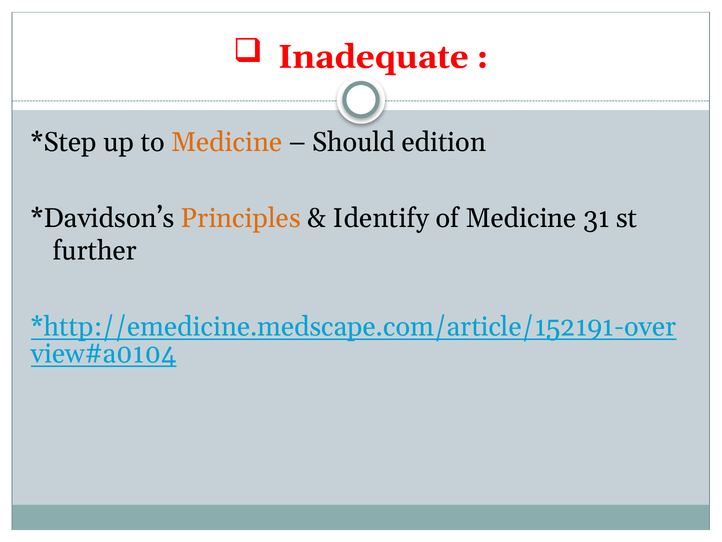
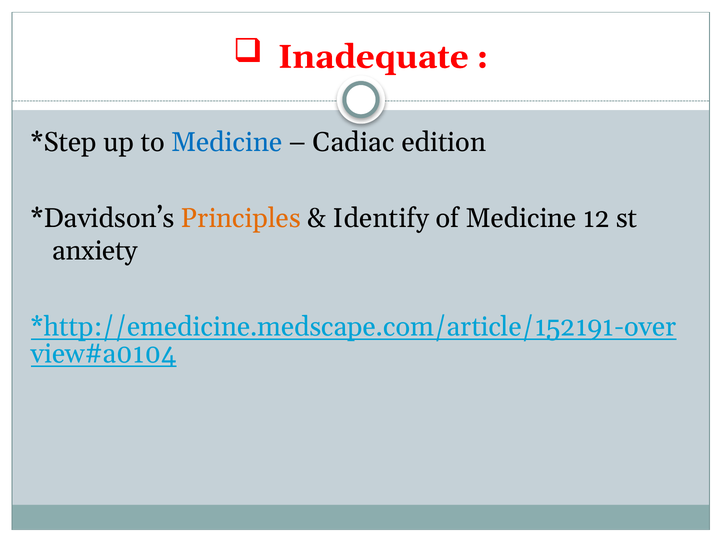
Medicine at (227, 142) colour: orange -> blue
Should: Should -> Cadiac
31: 31 -> 12
further: further -> anxiety
